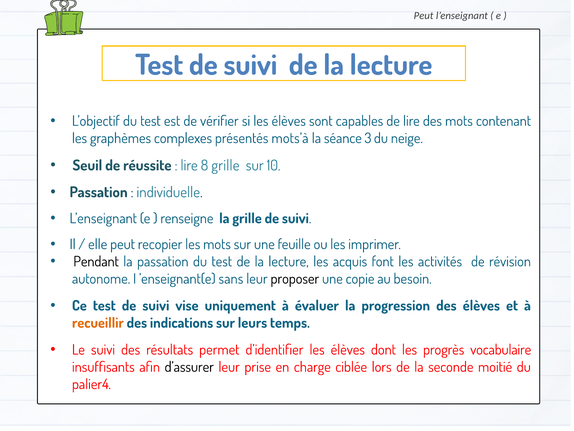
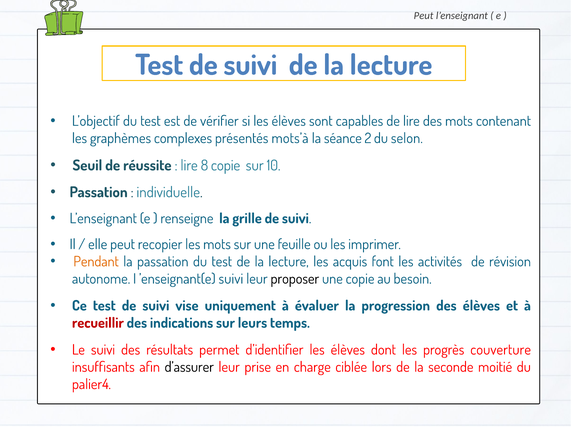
3: 3 -> 2
neige: neige -> selon
8 grille: grille -> copie
Pendant colour: black -> orange
’enseignant(e sans: sans -> suivi
recueillir colour: orange -> red
vocabulaire: vocabulaire -> couverture
